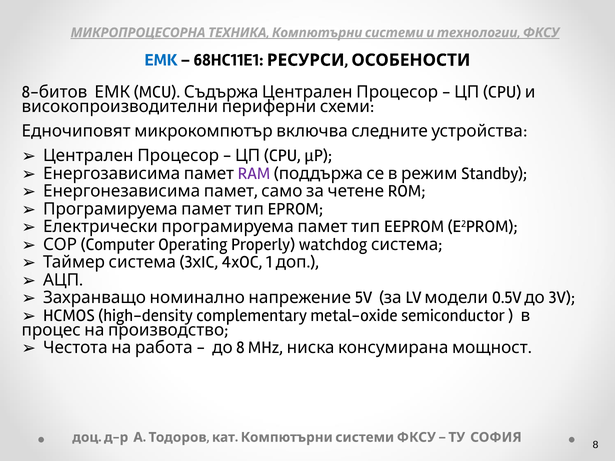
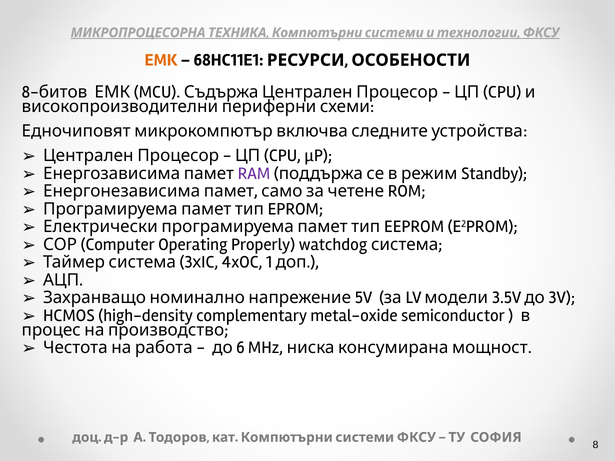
EMK colour: blue -> orange
0.5V: 0.5V -> 3.5V
8 at (240, 348): 8 -> 6
